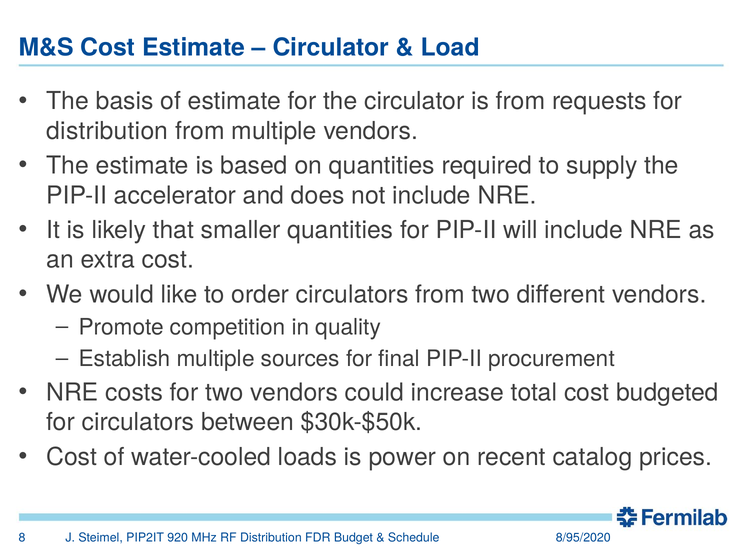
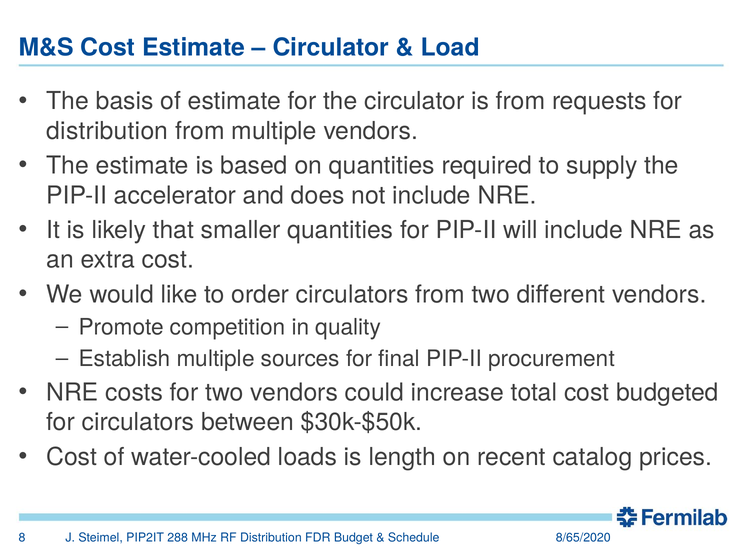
power: power -> length
920: 920 -> 288
8/95/2020: 8/95/2020 -> 8/65/2020
